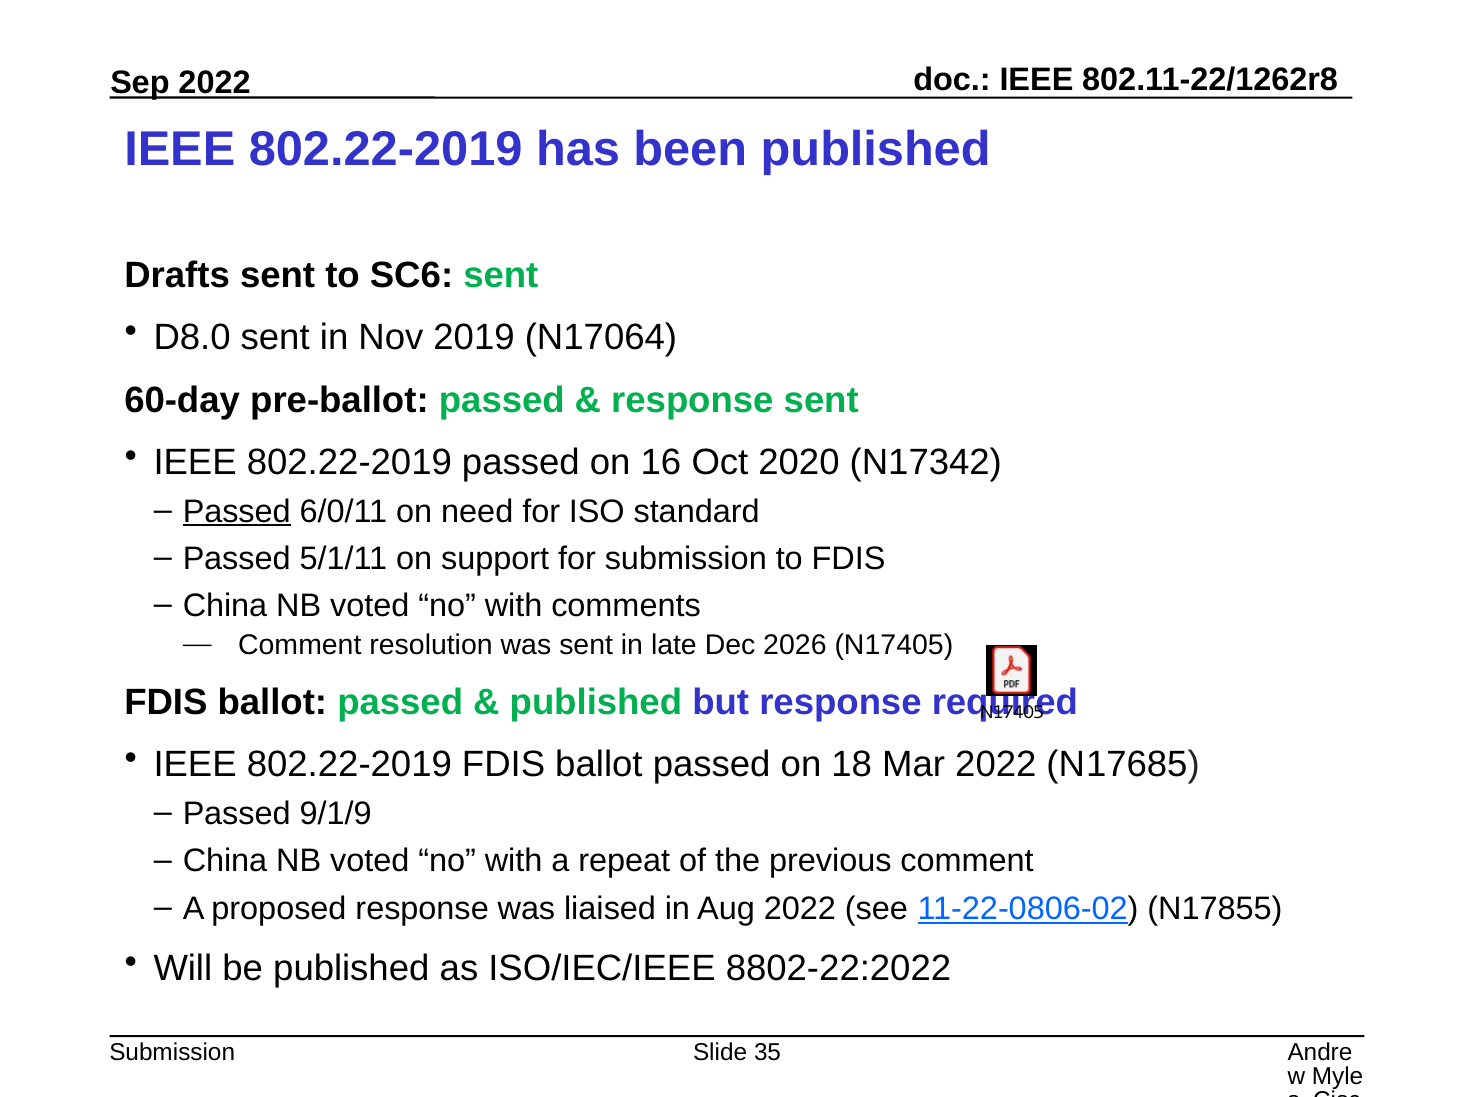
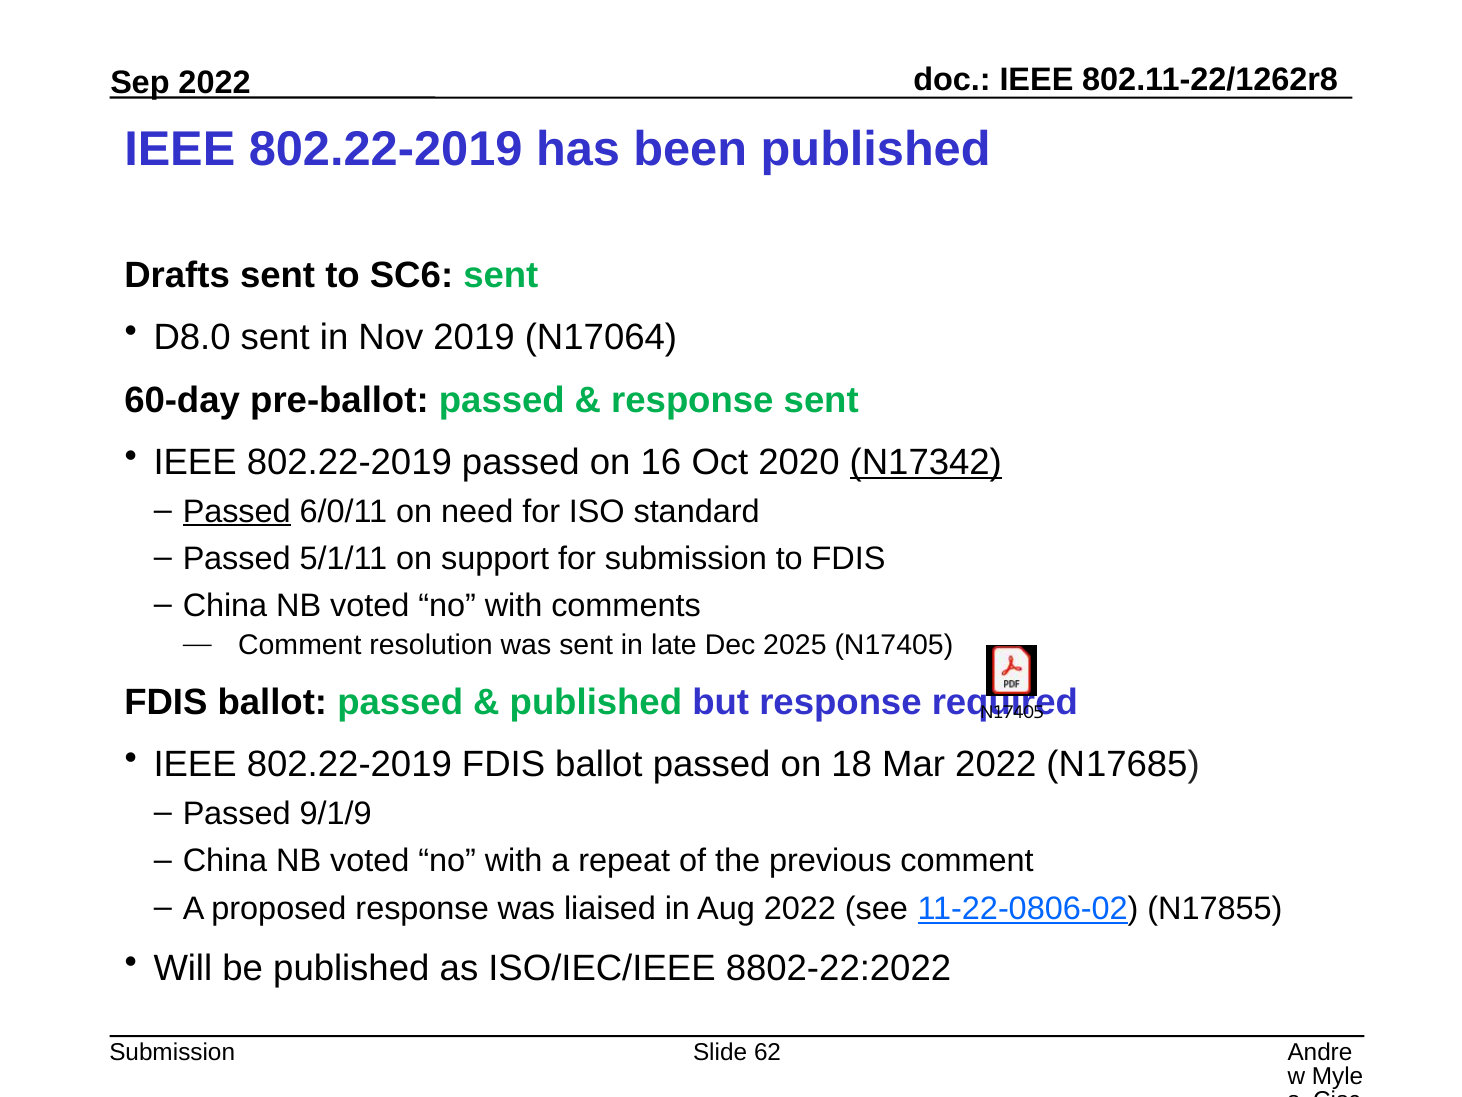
N17342 underline: none -> present
2026: 2026 -> 2025
35: 35 -> 62
